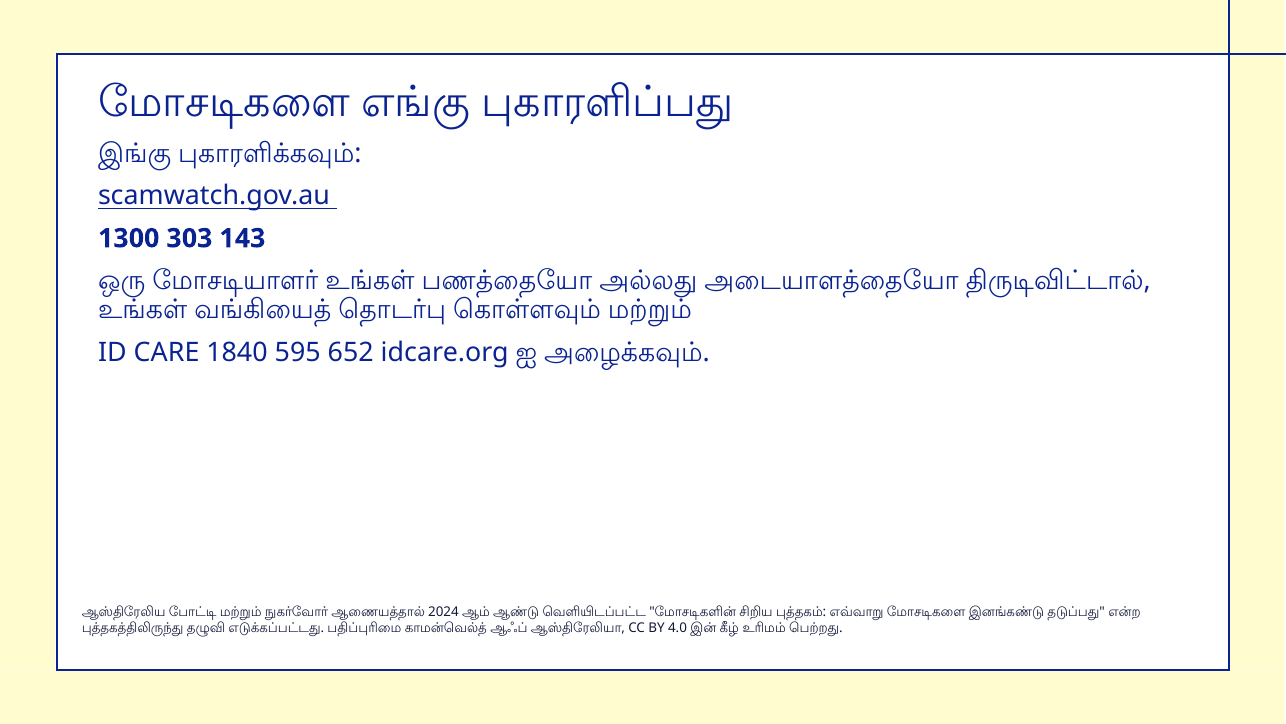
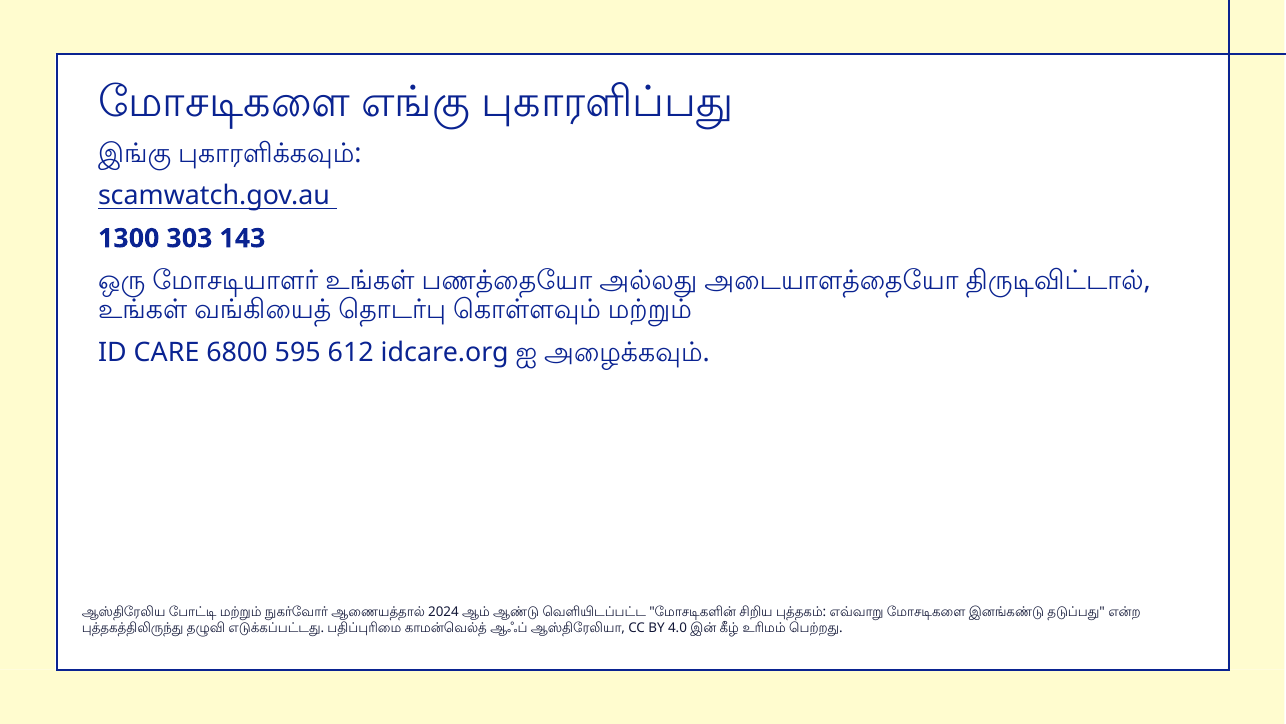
1840: 1840 -> 6800
652: 652 -> 612
